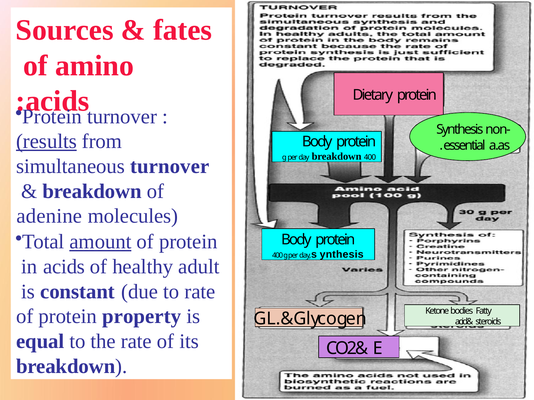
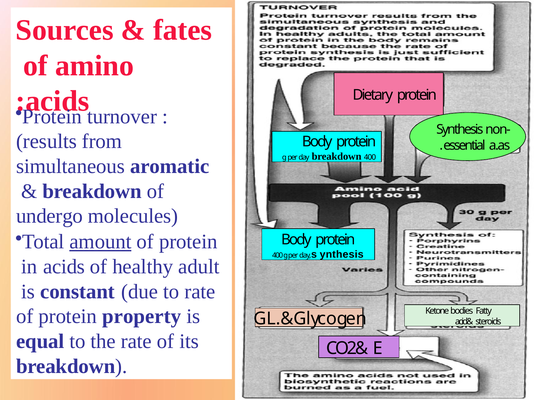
results underline: present -> none
simultaneous turnover: turnover -> aromatic
adenine: adenine -> undergo
